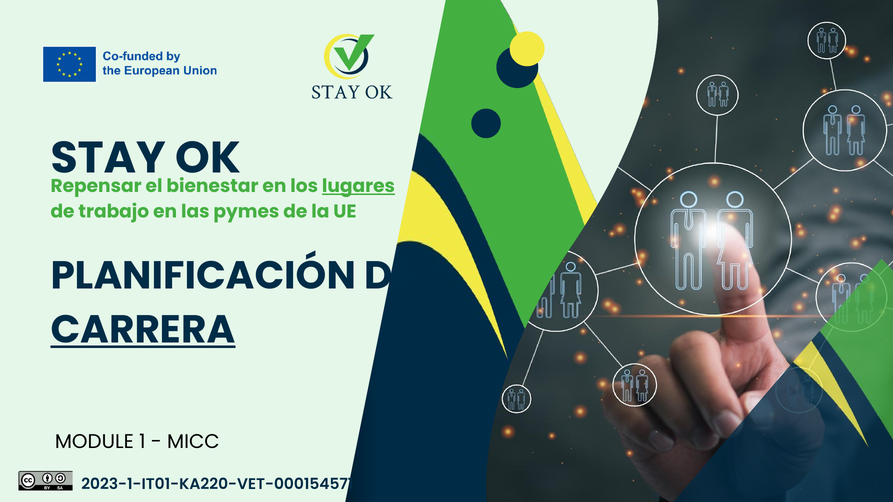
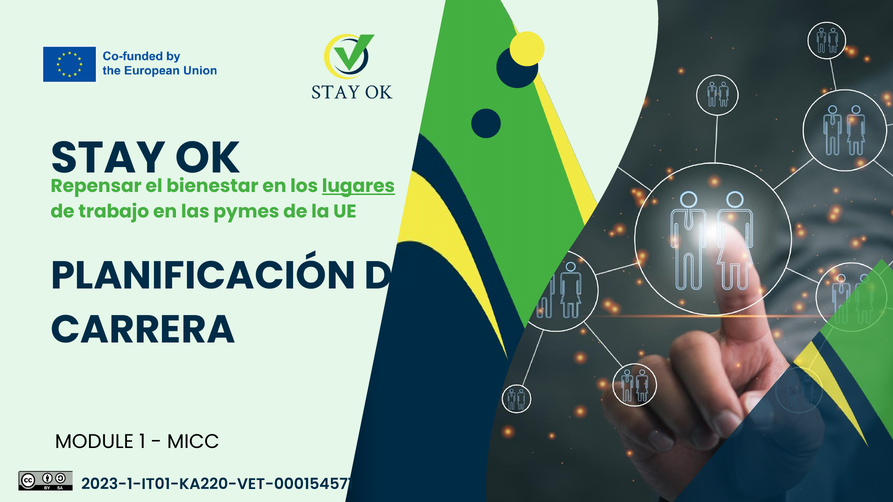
CARRERA underline: present -> none
